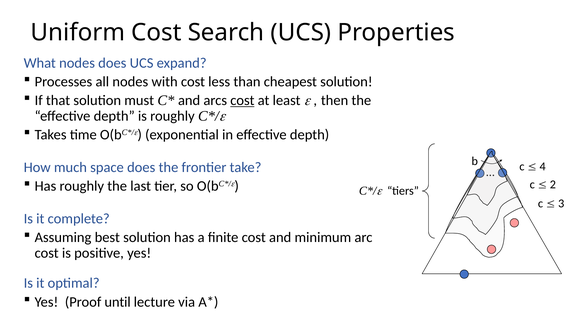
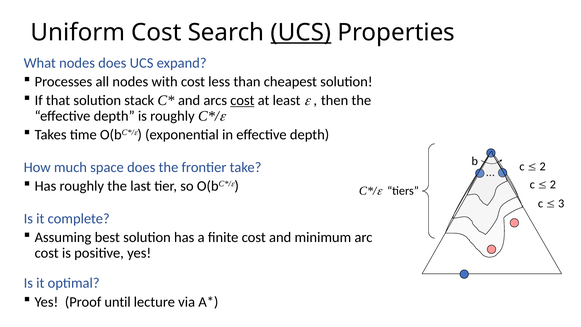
UCS at (301, 33) underline: none -> present
must: must -> stack
4 at (543, 167): 4 -> 2
